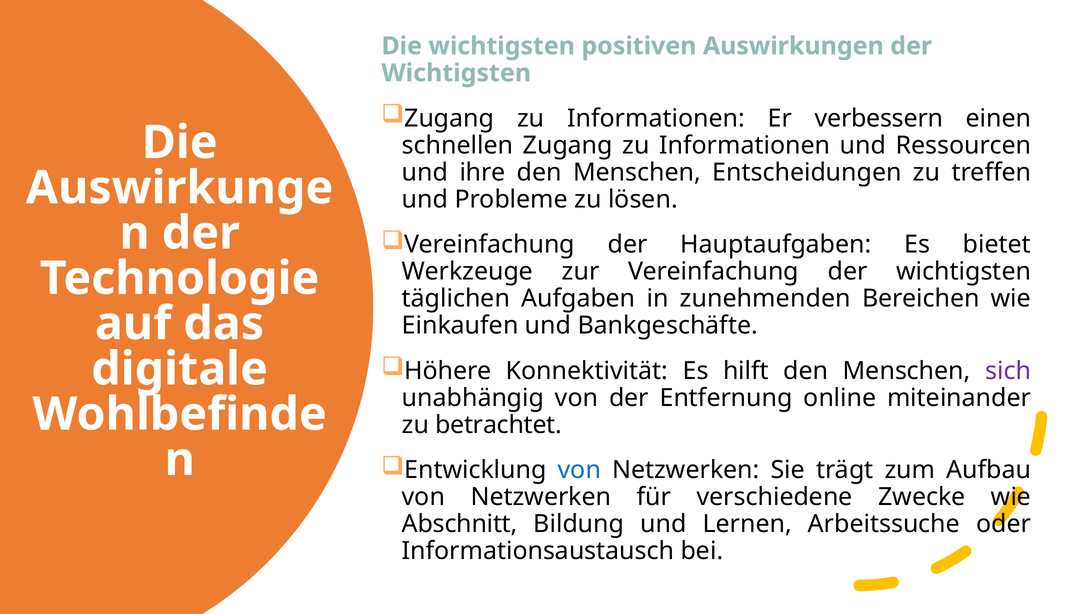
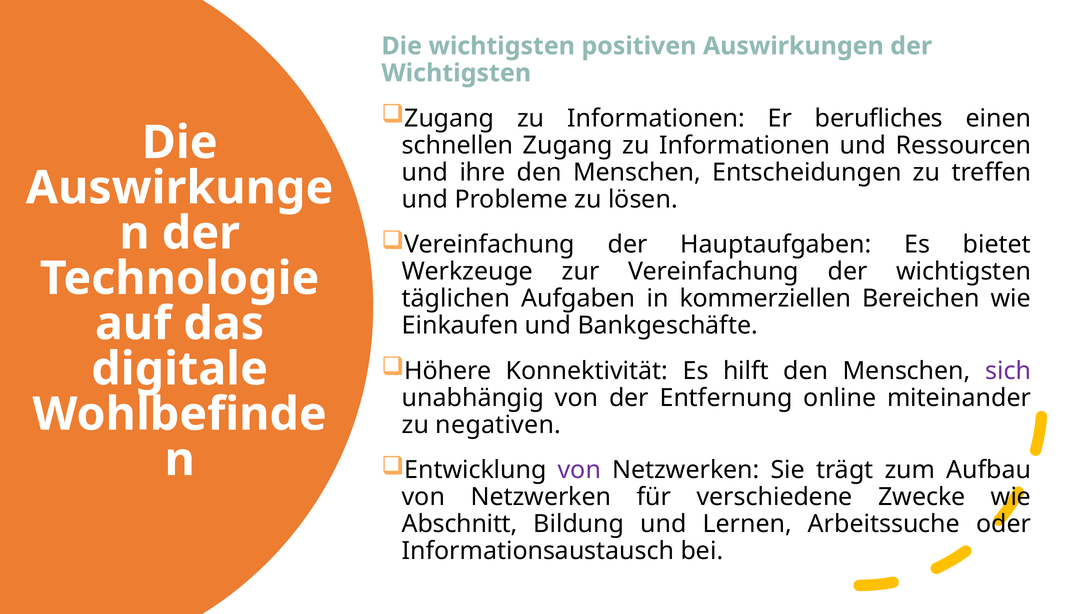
verbessern: verbessern -> berufliches
zunehmenden: zunehmenden -> kommerziellen
betrachtet: betrachtet -> negativen
von at (579, 470) colour: blue -> purple
